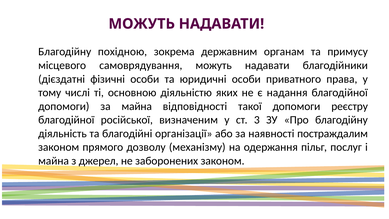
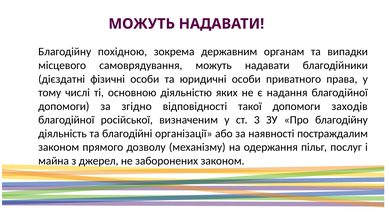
примусу: примусу -> випадки
за майна: майна -> згідно
реєстру: реєстру -> заходів
